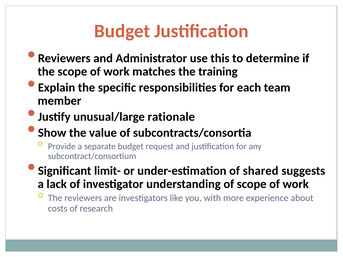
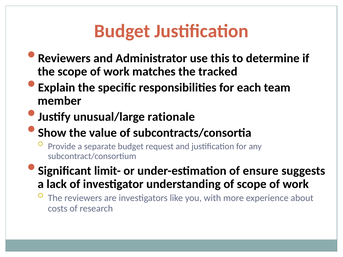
training: training -> tracked
shared: shared -> ensure
